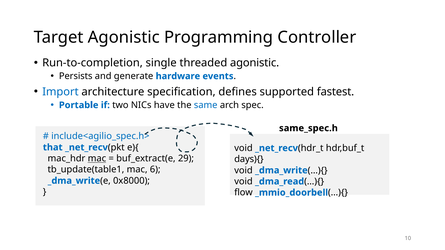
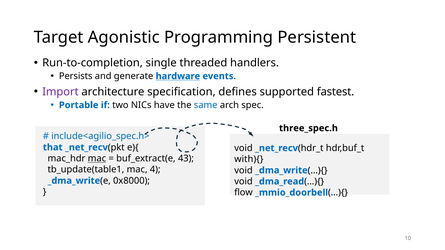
Controller: Controller -> Persistent
threaded agonistic: agonistic -> handlers
hardware underline: none -> present
Import colour: blue -> purple
same_spec.h: same_spec.h -> three_spec.h
29: 29 -> 43
days){: days){ -> with){
6: 6 -> 4
